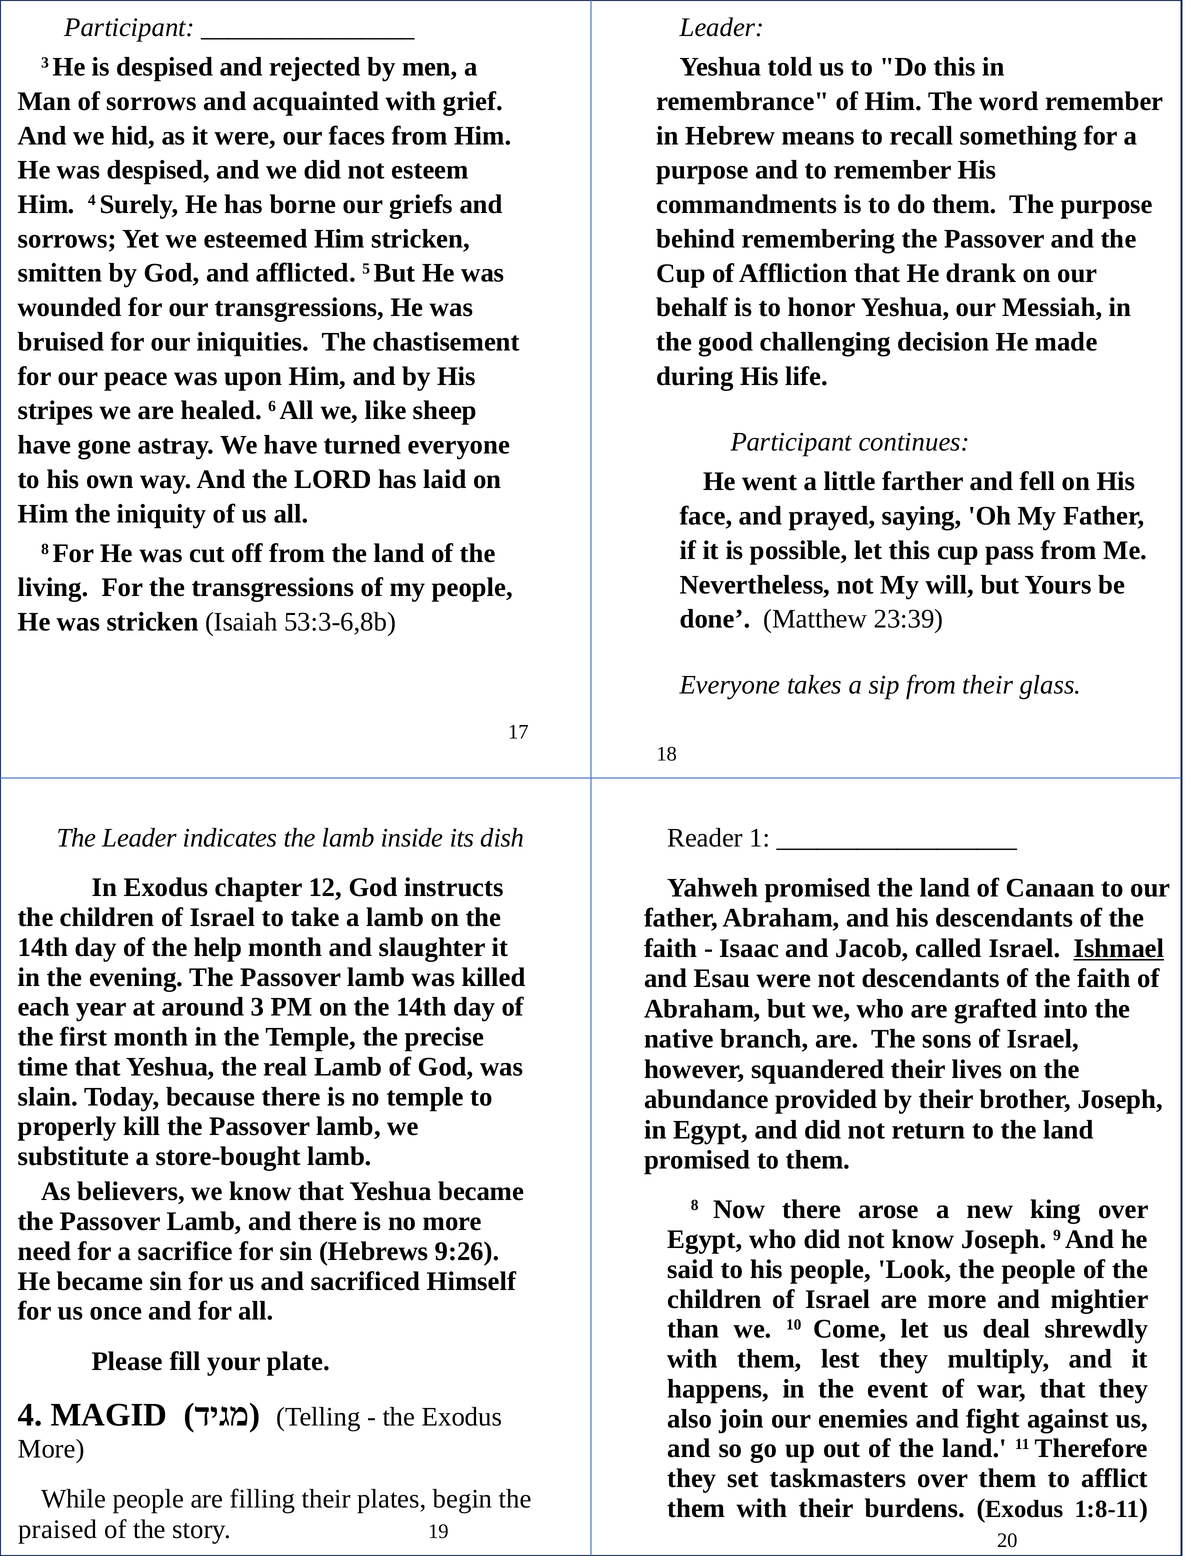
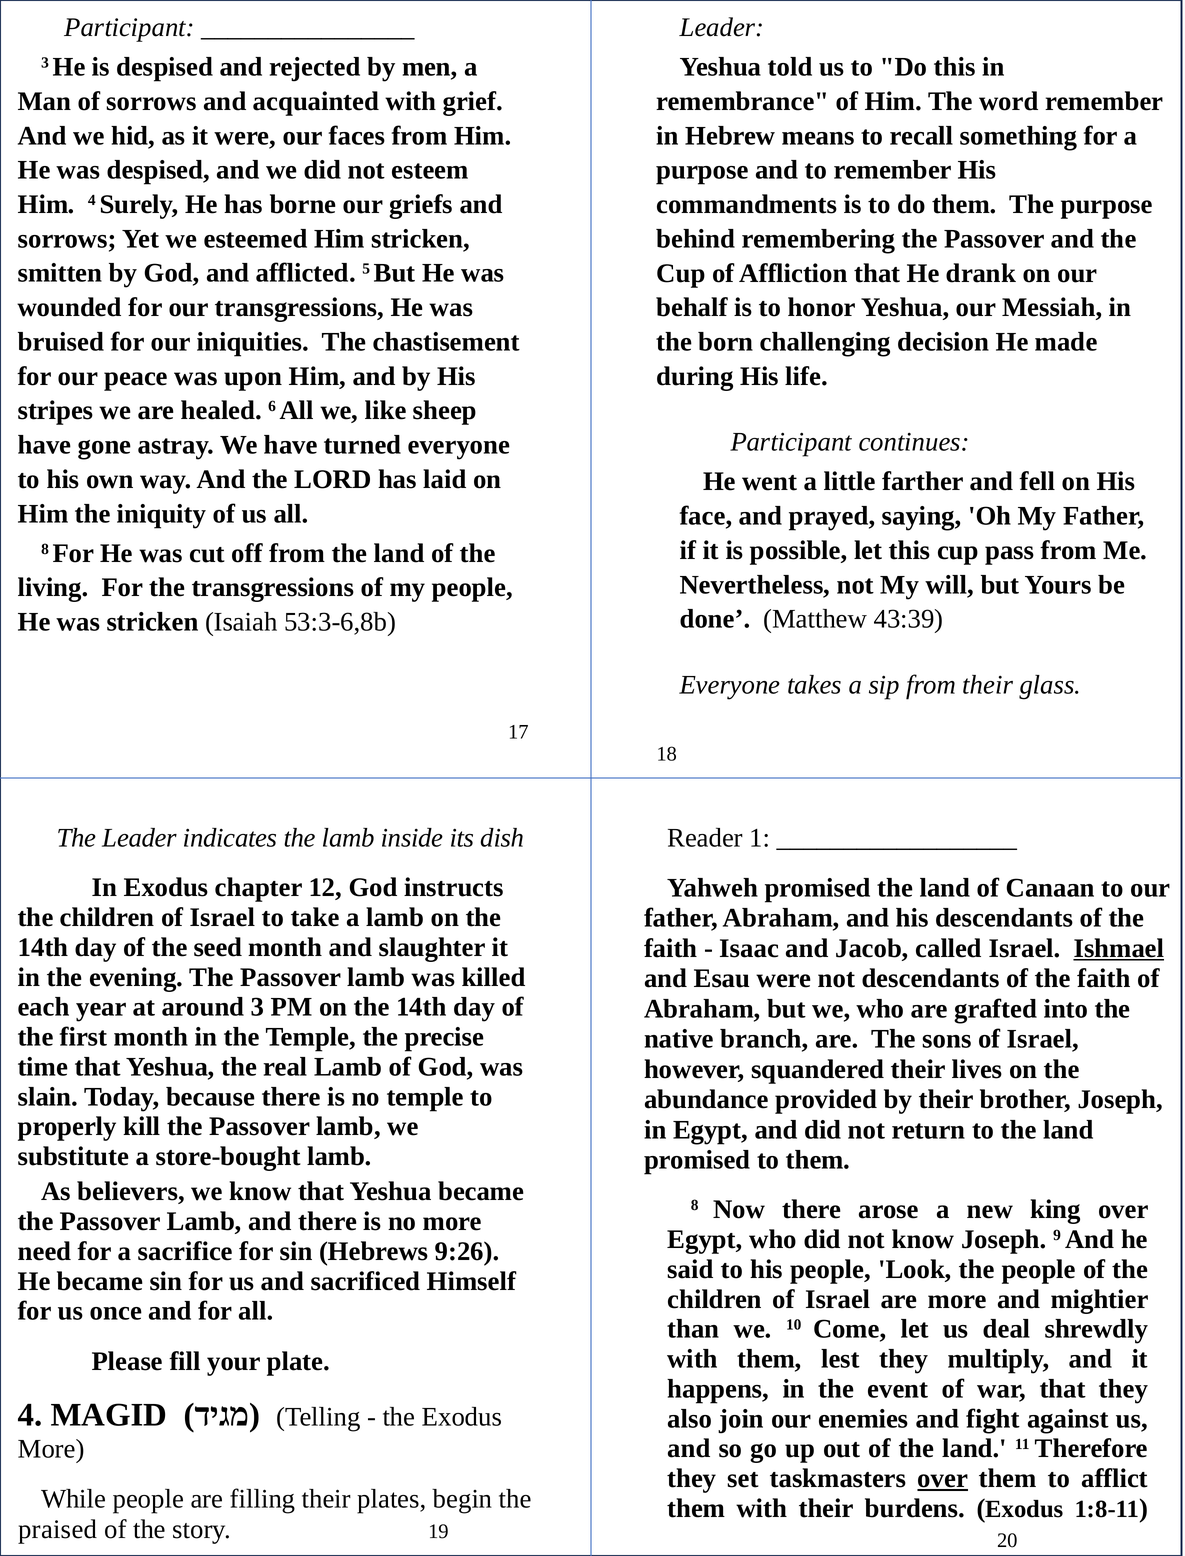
good: good -> born
23:39: 23:39 -> 43:39
help: help -> seed
over at (943, 1478) underline: none -> present
